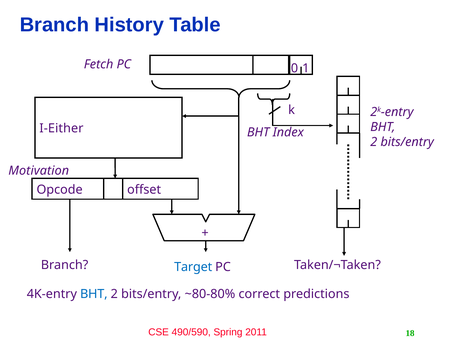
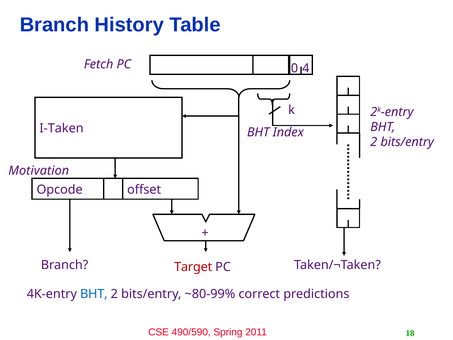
1: 1 -> 4
I-Either: I-Either -> I-Taken
Target colour: blue -> red
~80-80%: ~80-80% -> ~80-99%
